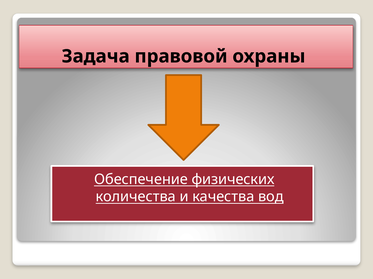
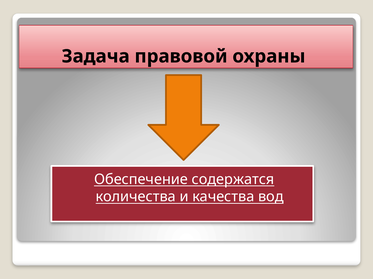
физических: физических -> содержатся
